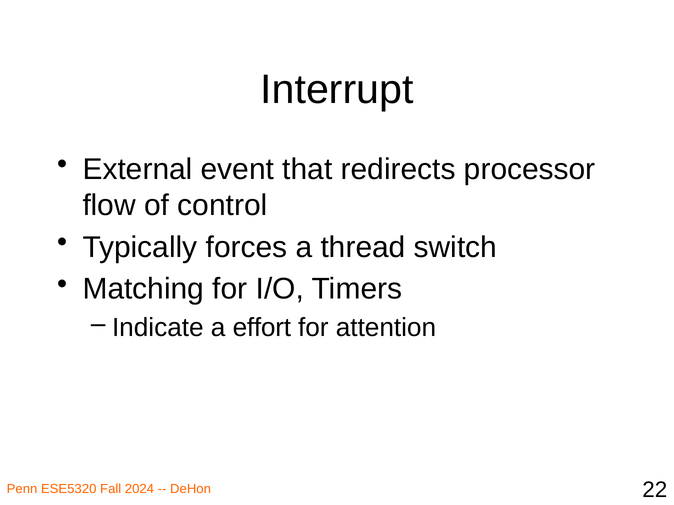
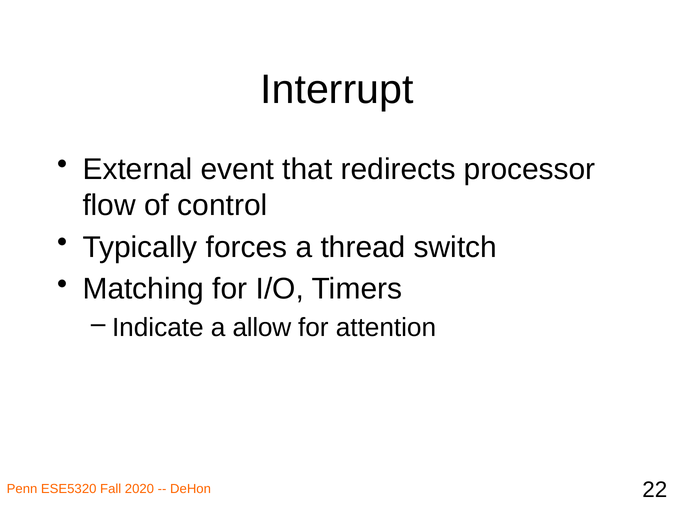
effort: effort -> allow
2024: 2024 -> 2020
